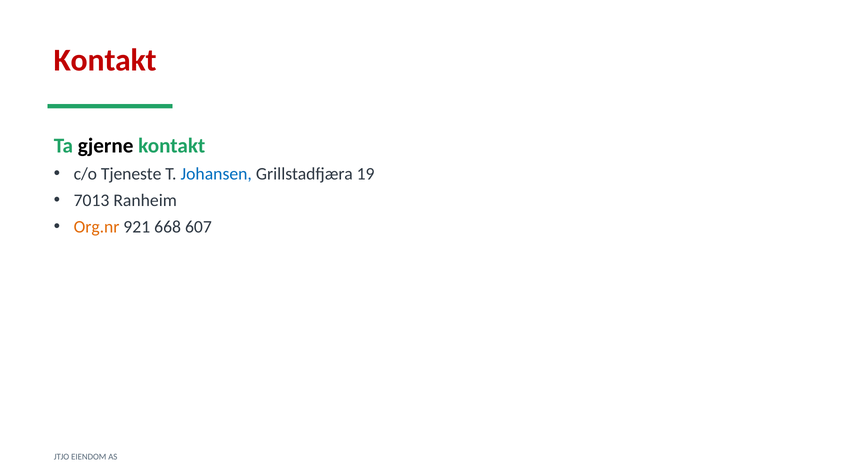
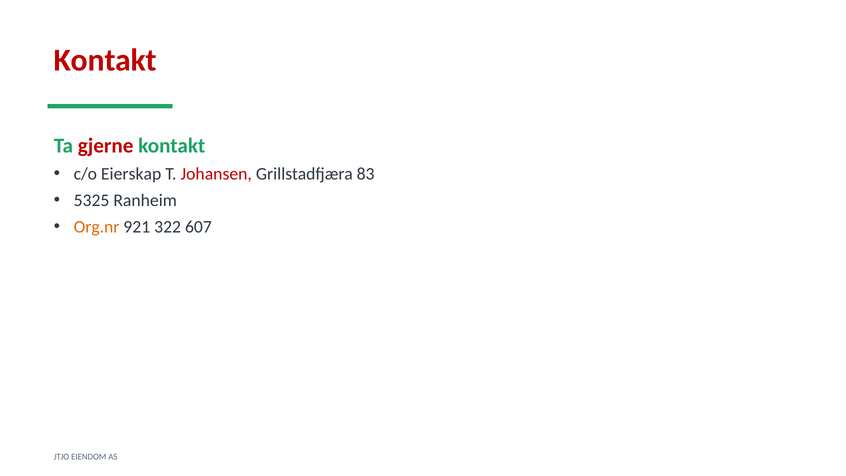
gjerne colour: black -> red
Tjeneste: Tjeneste -> Eierskap
Johansen colour: blue -> red
19: 19 -> 83
7013: 7013 -> 5325
668: 668 -> 322
